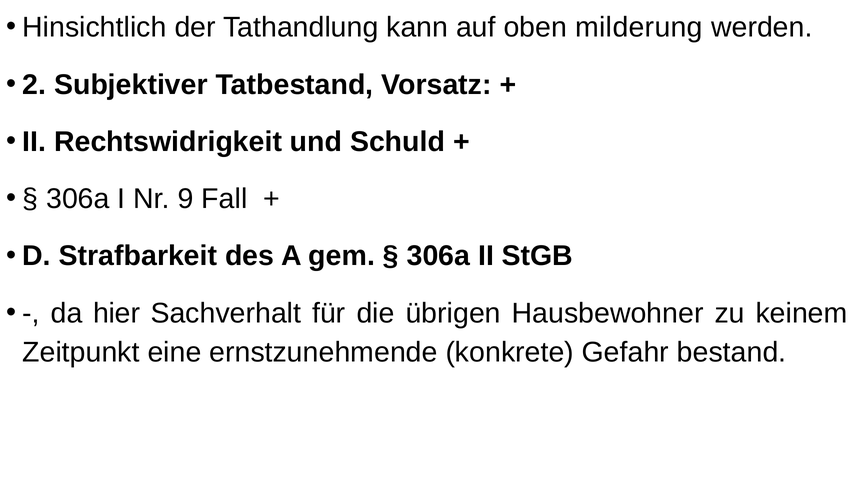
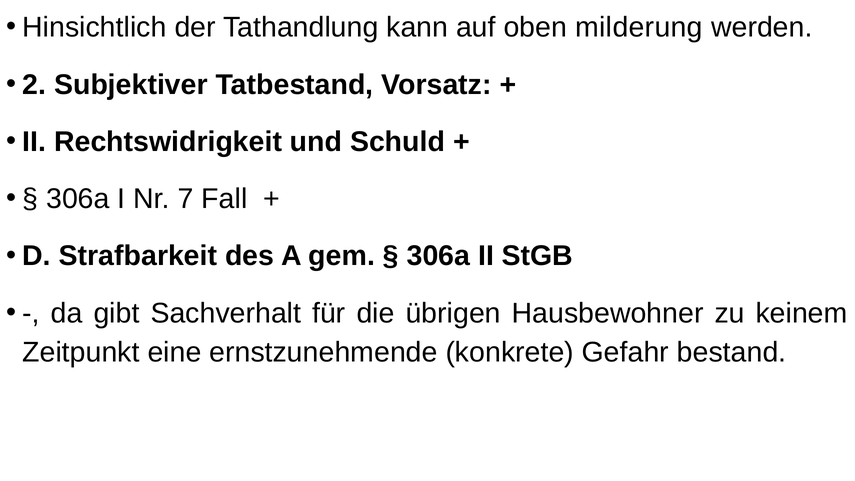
9: 9 -> 7
hier: hier -> gibt
